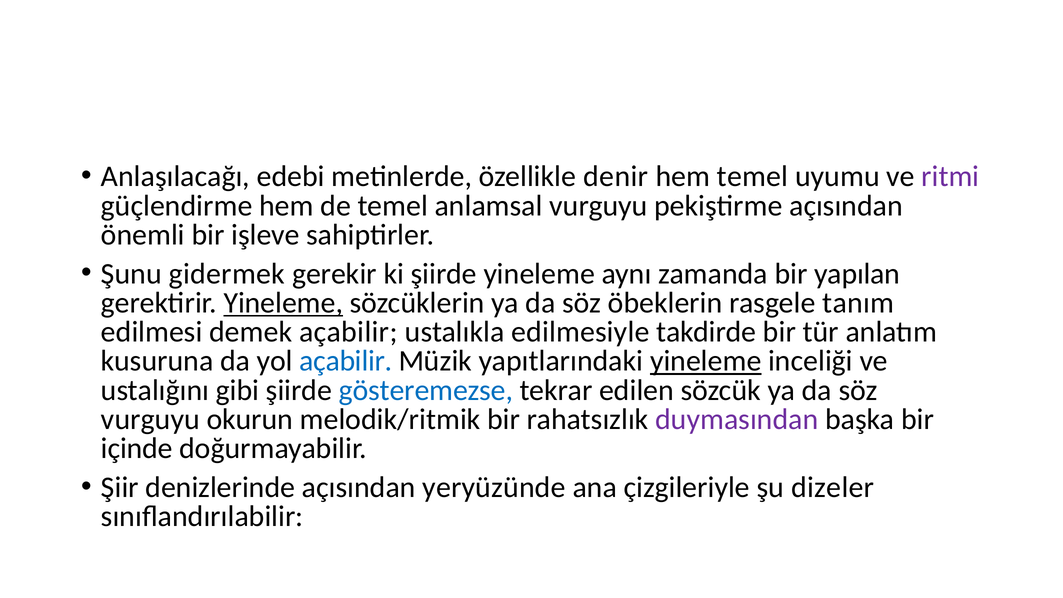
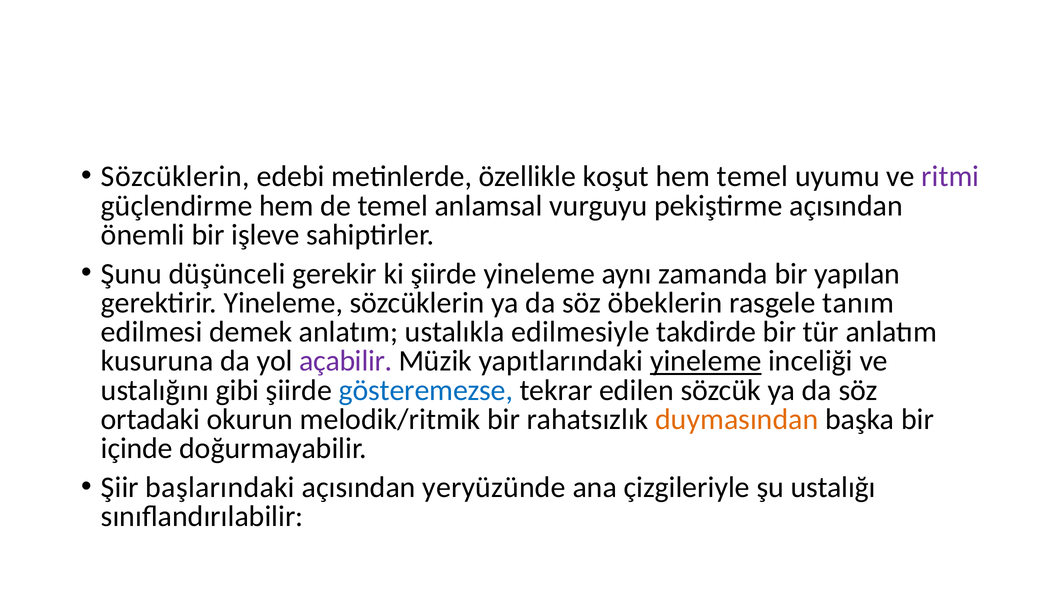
Anlaşılacağı at (175, 177): Anlaşılacağı -> Sözcüklerin
denir: denir -> koşut
gidermek: gidermek -> düşünceli
Yineleme at (283, 303) underline: present -> none
demek açabilir: açabilir -> anlatım
açabilir at (346, 361) colour: blue -> purple
vurguyu at (150, 419): vurguyu -> ortadaki
duymasından colour: purple -> orange
denizlerinde: denizlerinde -> başlarındaki
dizeler: dizeler -> ustalığı
